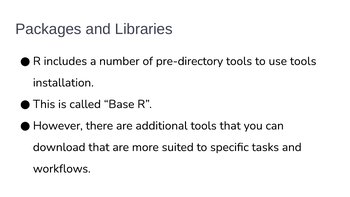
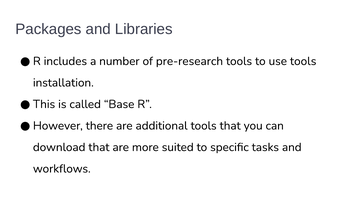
pre-directory: pre-directory -> pre-research
